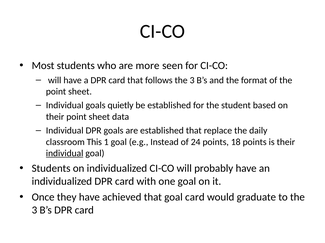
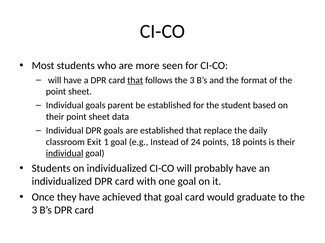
that at (135, 80) underline: none -> present
quietly: quietly -> parent
This: This -> Exit
